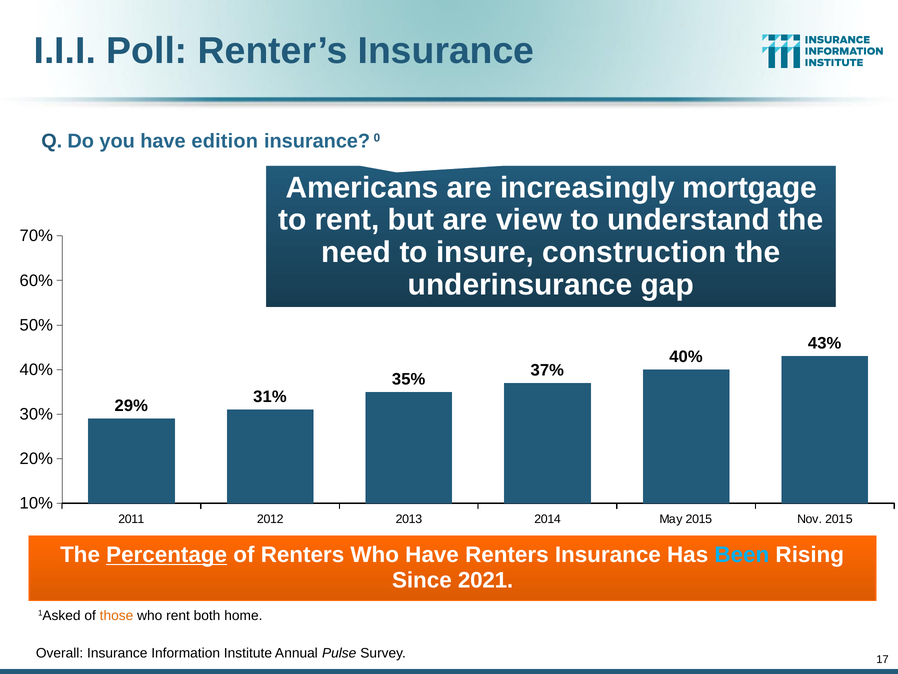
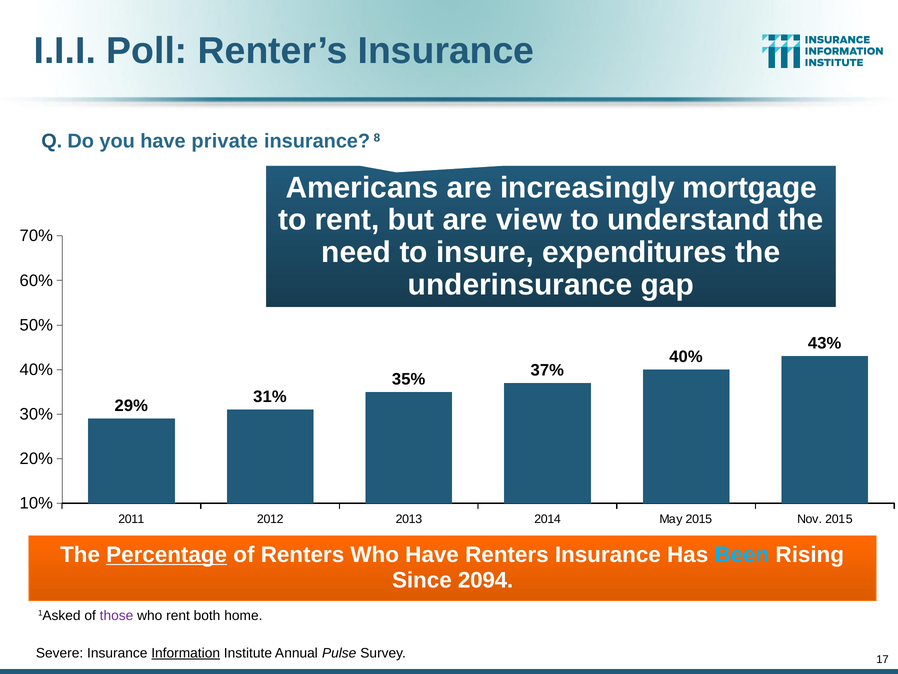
edition: edition -> private
0: 0 -> 8
construction: construction -> expenditures
2021: 2021 -> 2094
those colour: orange -> purple
Overall: Overall -> Severe
Information underline: none -> present
